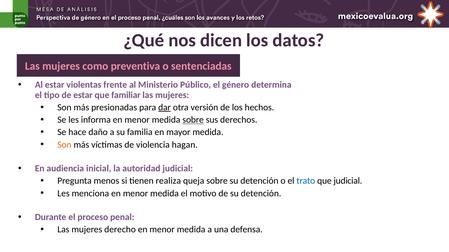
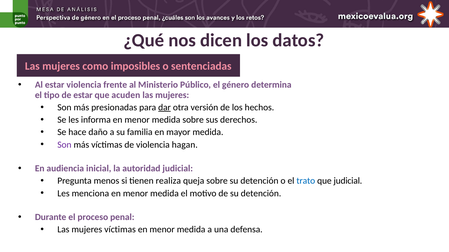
preventiva: preventiva -> imposibles
estar violentas: violentas -> violencia
familiar: familiar -> acuden
sobre at (193, 120) underline: present -> none
Son at (64, 145) colour: orange -> purple
mujeres derecho: derecho -> víctimas
